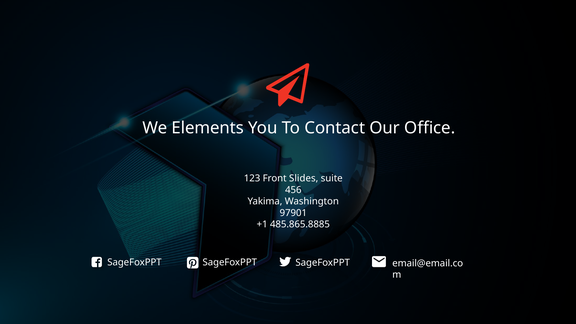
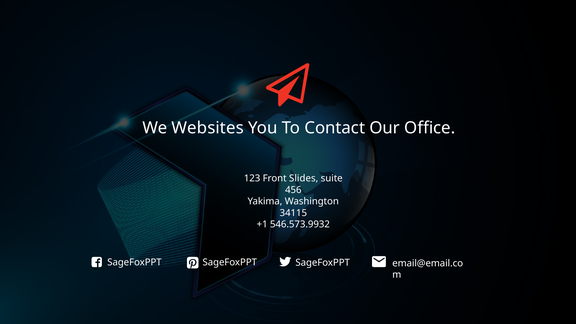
Elements: Elements -> Websites
97901: 97901 -> 34115
485.865.8885: 485.865.8885 -> 546.573.9932
